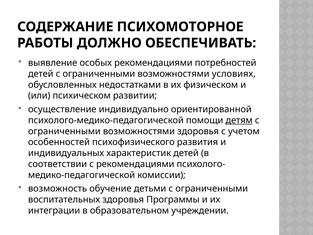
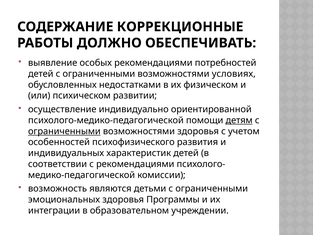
ПСИХОМОТОРНОЕ: ПСИХОМОТОРНОЕ -> КОРРЕКЦИОННЫЕ
ограниченными at (64, 131) underline: none -> present
обучение: обучение -> являются
воспитательных: воспитательных -> эмоциональных
